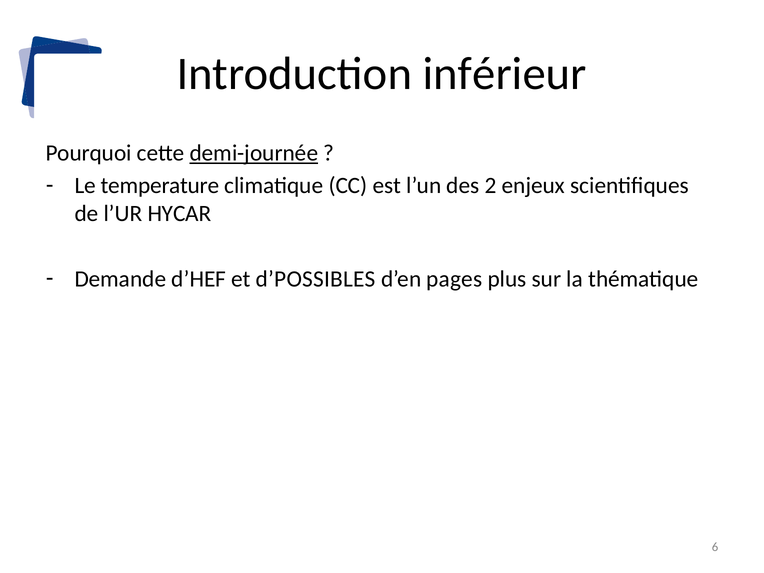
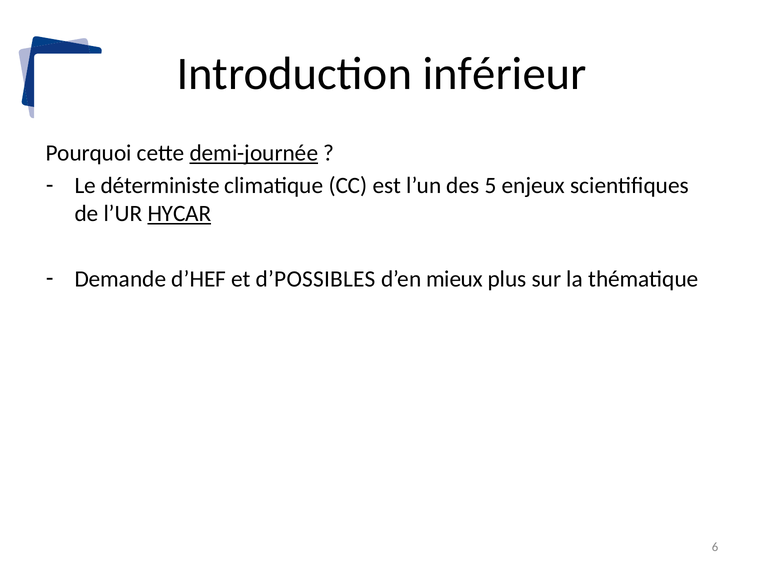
temperature: temperature -> déterministe
2: 2 -> 5
HYCAR underline: none -> present
pages: pages -> mieux
